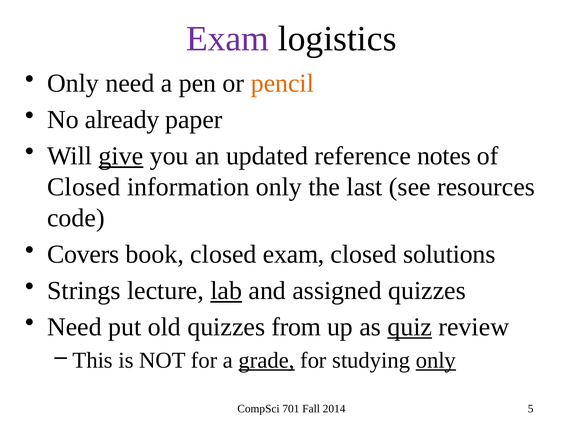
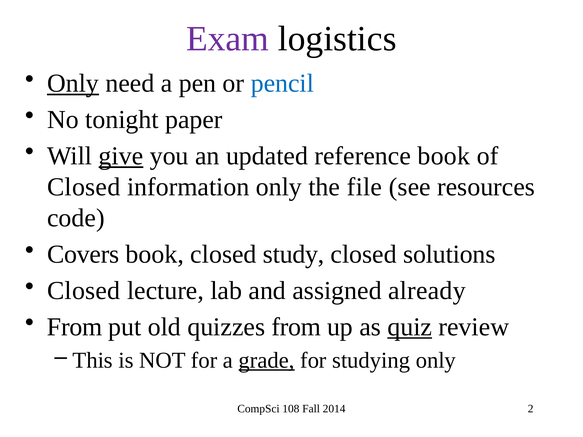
Only at (73, 83) underline: none -> present
pencil colour: orange -> blue
already: already -> tonight
reference notes: notes -> book
last: last -> file
closed exam: exam -> study
Strings at (84, 291): Strings -> Closed
lab underline: present -> none
assigned quizzes: quizzes -> already
Need at (74, 327): Need -> From
only at (436, 361) underline: present -> none
701: 701 -> 108
5: 5 -> 2
